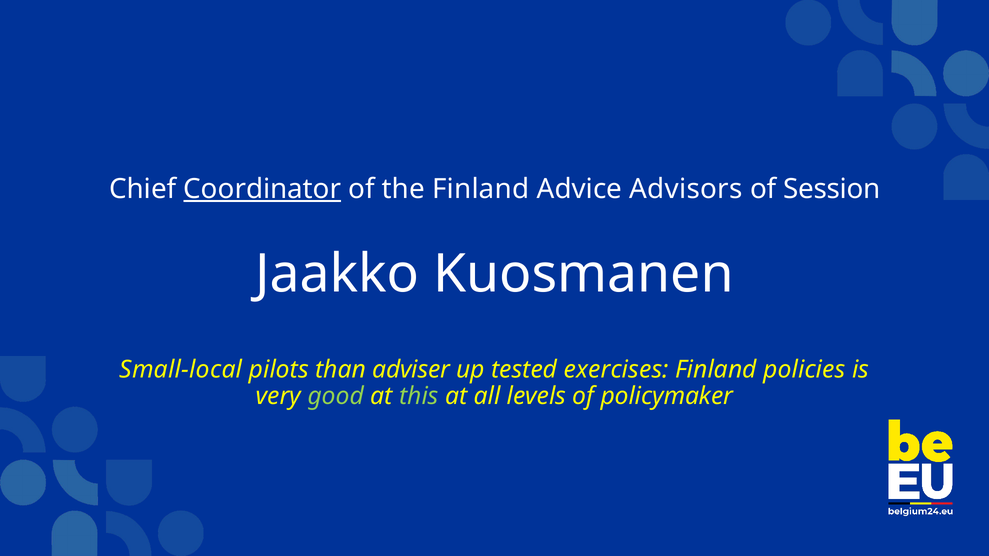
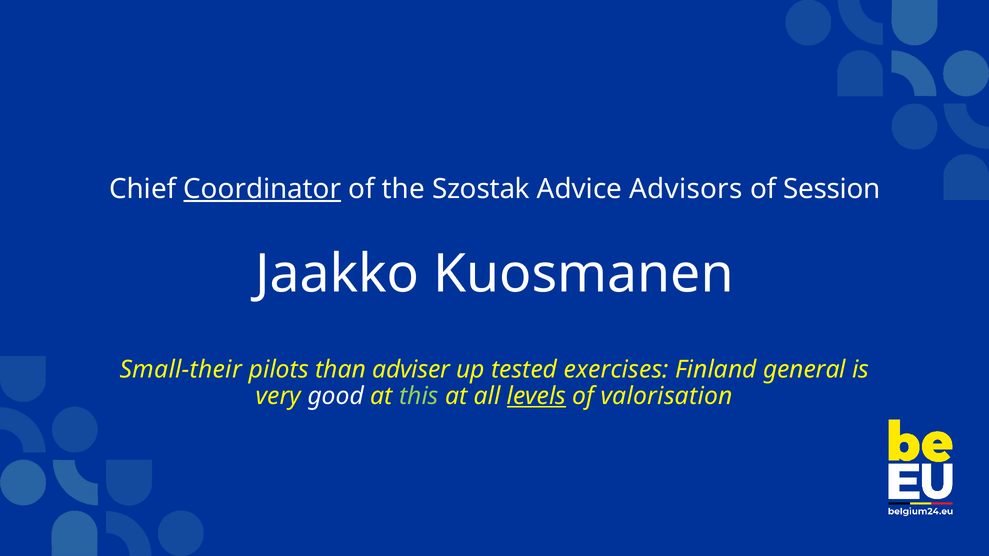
the Finland: Finland -> Szostak
Small-local: Small-local -> Small-their
policies: policies -> general
good colour: light green -> white
levels underline: none -> present
policymaker: policymaker -> valorisation
